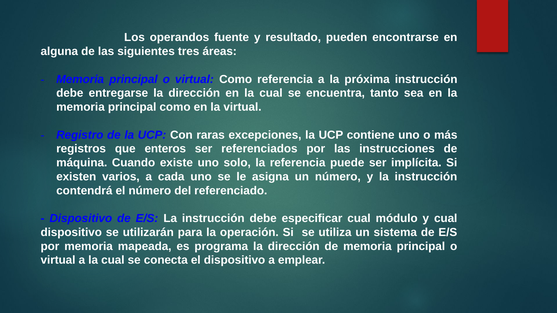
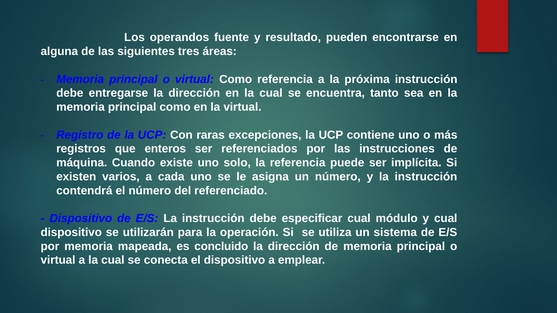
programa: programa -> concluido
